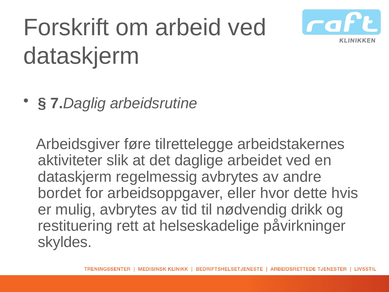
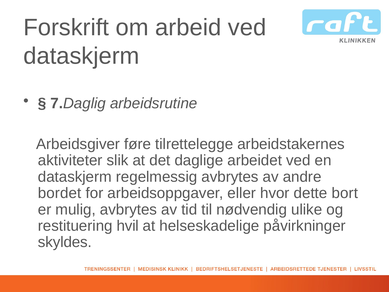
hvis: hvis -> bort
drikk: drikk -> ulike
rett: rett -> hvil
